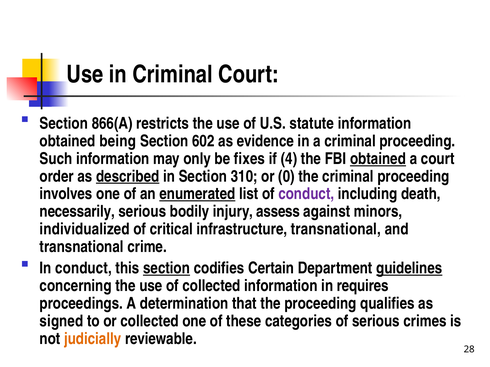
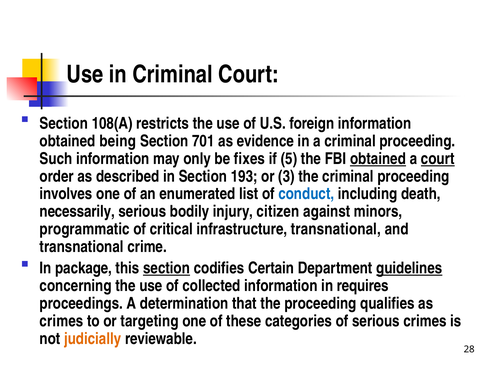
866(A: 866(A -> 108(A
statute: statute -> foreign
602: 602 -> 701
4: 4 -> 5
court at (438, 159) underline: none -> present
described underline: present -> none
310: 310 -> 193
0: 0 -> 3
enumerated underline: present -> none
conduct at (306, 194) colour: purple -> blue
assess: assess -> citizen
individualized: individualized -> programmatic
In conduct: conduct -> package
signed at (61, 322): signed -> crimes
or collected: collected -> targeting
